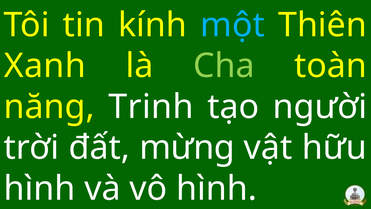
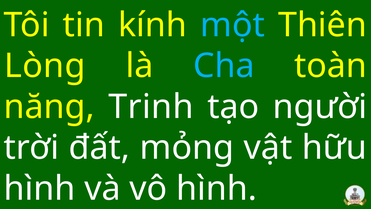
Xanh: Xanh -> Lòng
Cha colour: light green -> light blue
mừng: mừng -> mỏng
